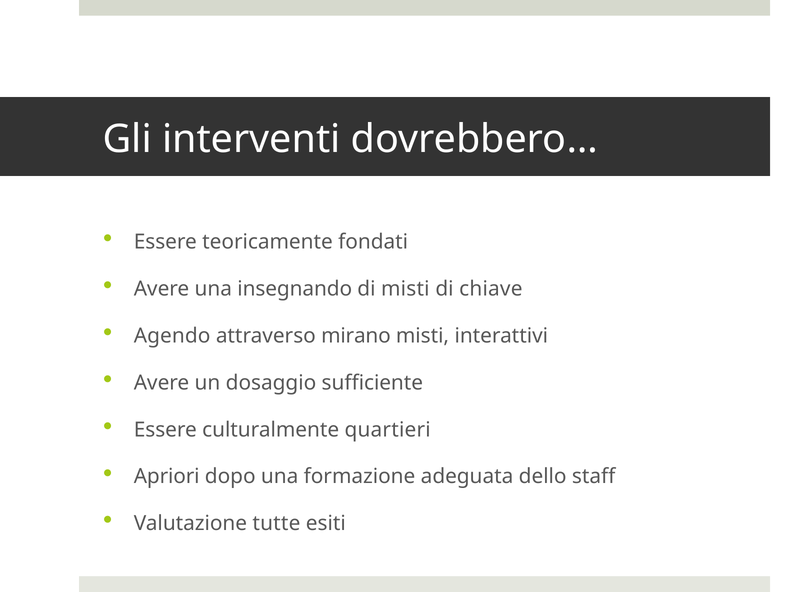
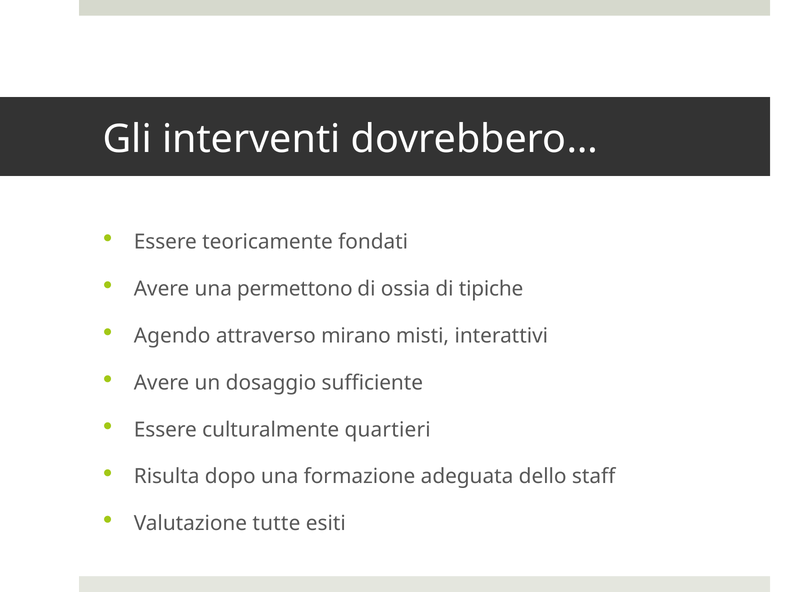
insegnando: insegnando -> permettono
di misti: misti -> ossia
chiave: chiave -> tipiche
Apriori: Apriori -> Risulta
